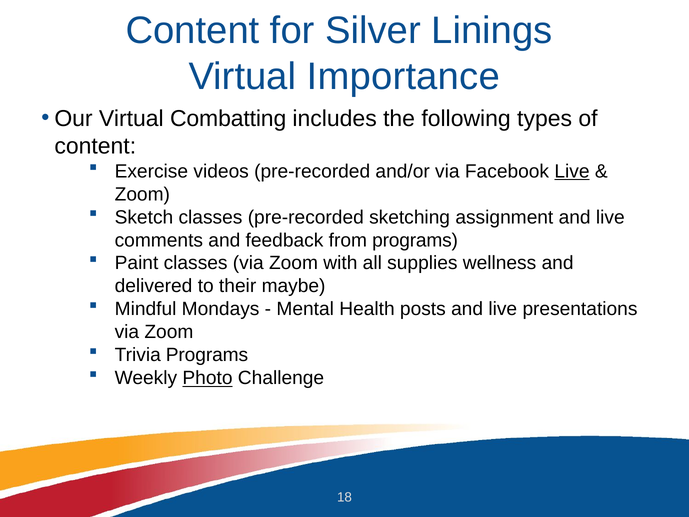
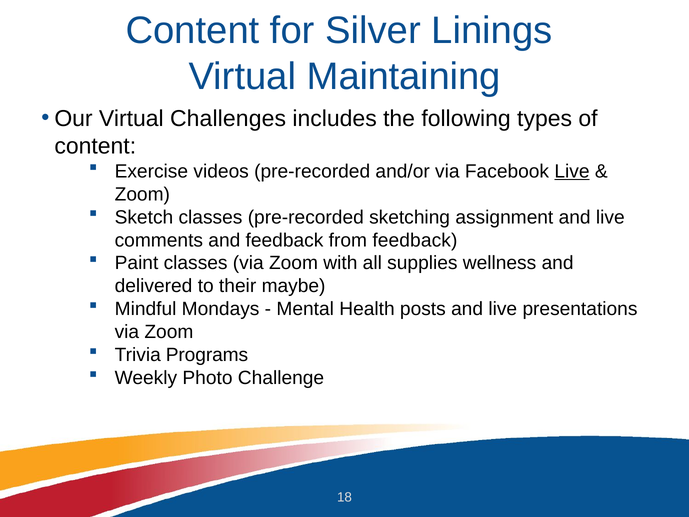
Importance: Importance -> Maintaining
Combatting: Combatting -> Challenges
from programs: programs -> feedback
Photo underline: present -> none
